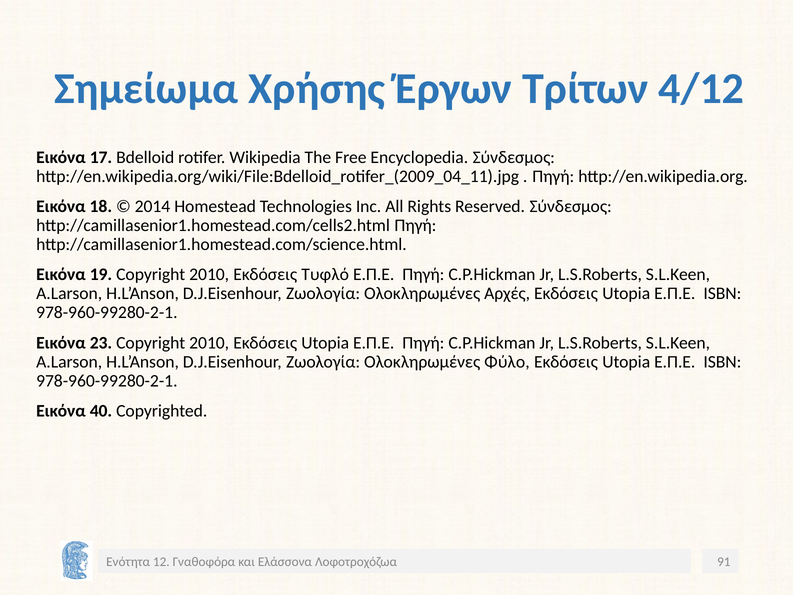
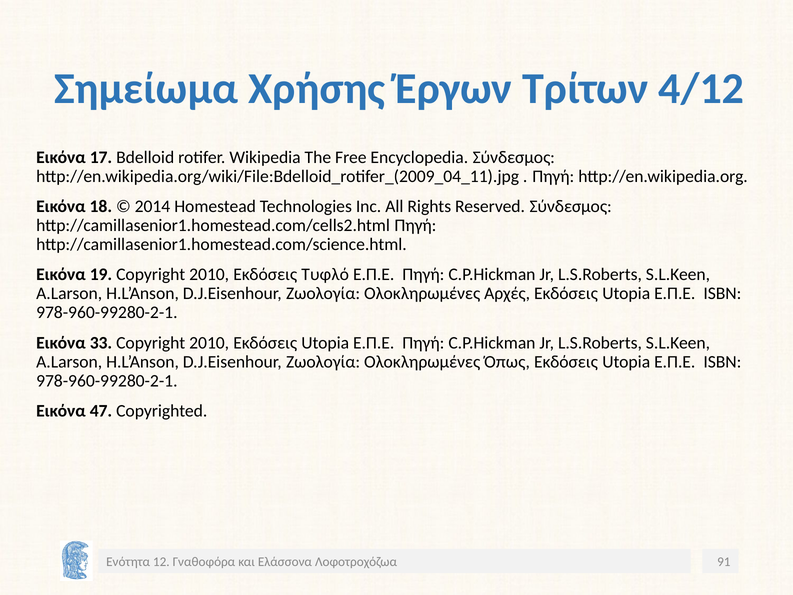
23: 23 -> 33
Φύλο: Φύλο -> Όπως
40: 40 -> 47
